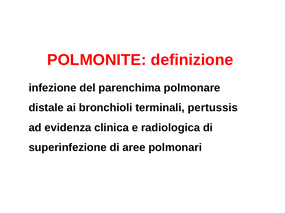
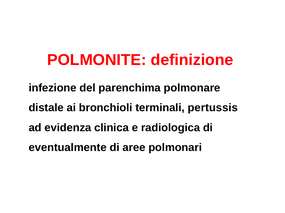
superinfezione: superinfezione -> eventualmente
